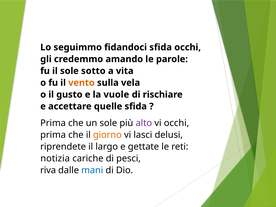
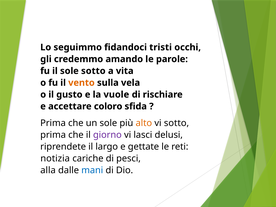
fidandoci sfida: sfida -> tristi
quelle: quelle -> coloro
alto colour: purple -> orange
vi occhi: occhi -> sotto
giorno colour: orange -> purple
riva: riva -> alla
